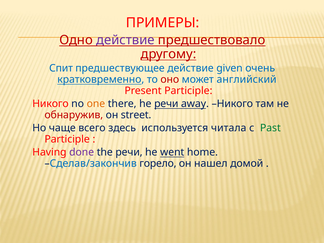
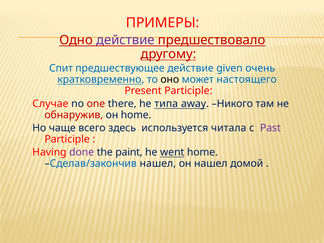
оно colour: red -> black
английский: английский -> настоящего
Никого at (50, 104): Никого -> Случае
one colour: orange -> red
he речи: речи -> типа
он street: street -> home
Past colour: green -> purple
the речи: речи -> paint
Сделав/закончив горело: горело -> нашел
